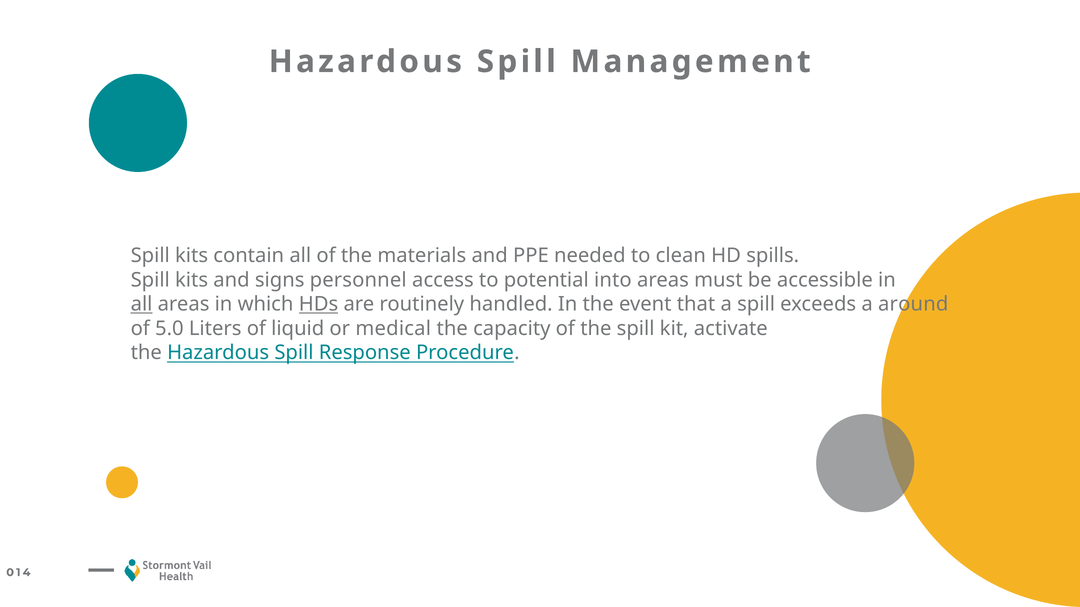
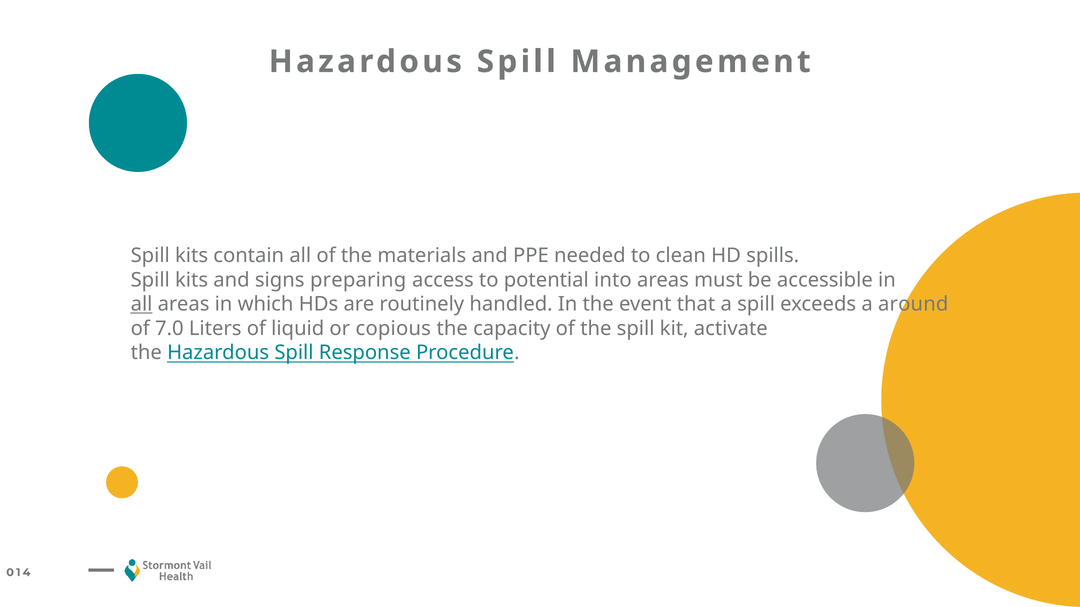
personnel: personnel -> preparing
HDs underline: present -> none
5.0: 5.0 -> 7.0
medical: medical -> copious
